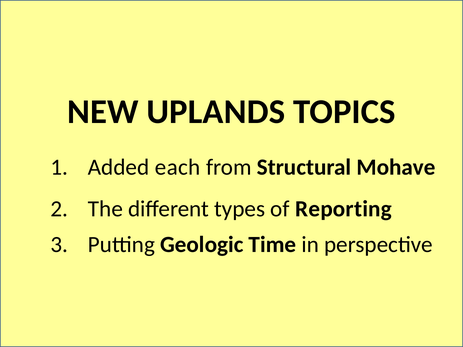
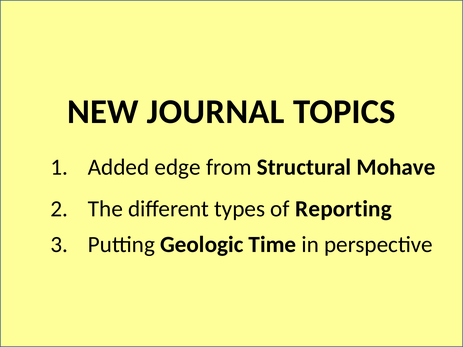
UPLANDS: UPLANDS -> JOURNAL
each: each -> edge
